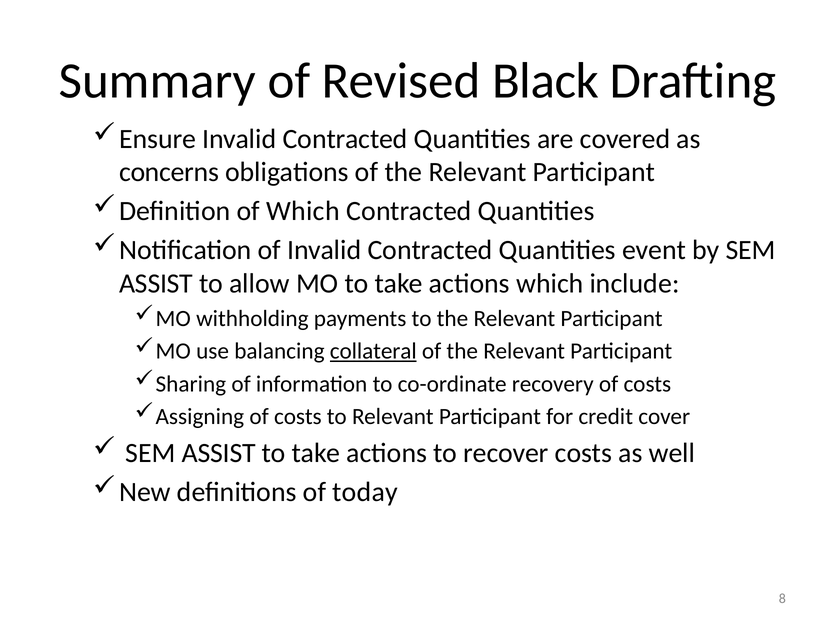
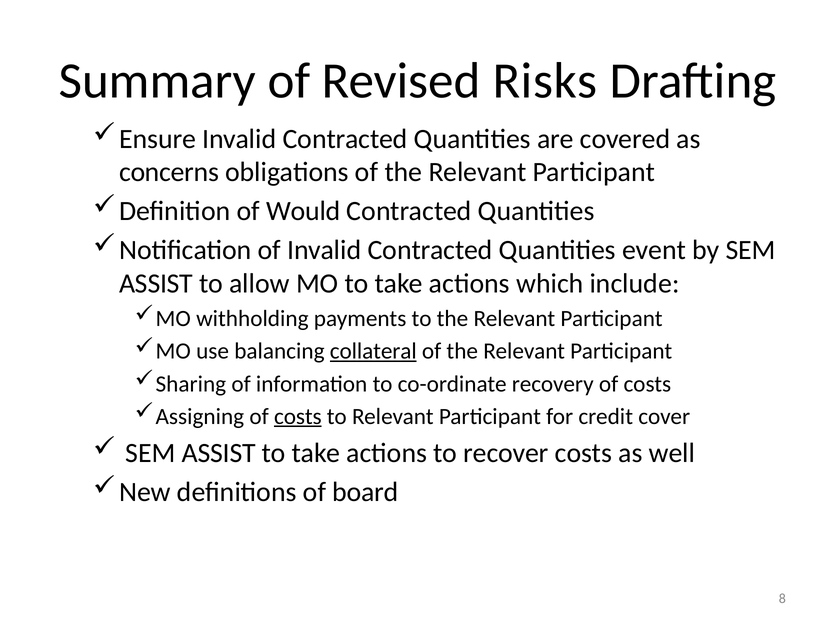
Black: Black -> Risks
of Which: Which -> Would
costs at (298, 416) underline: none -> present
today: today -> board
